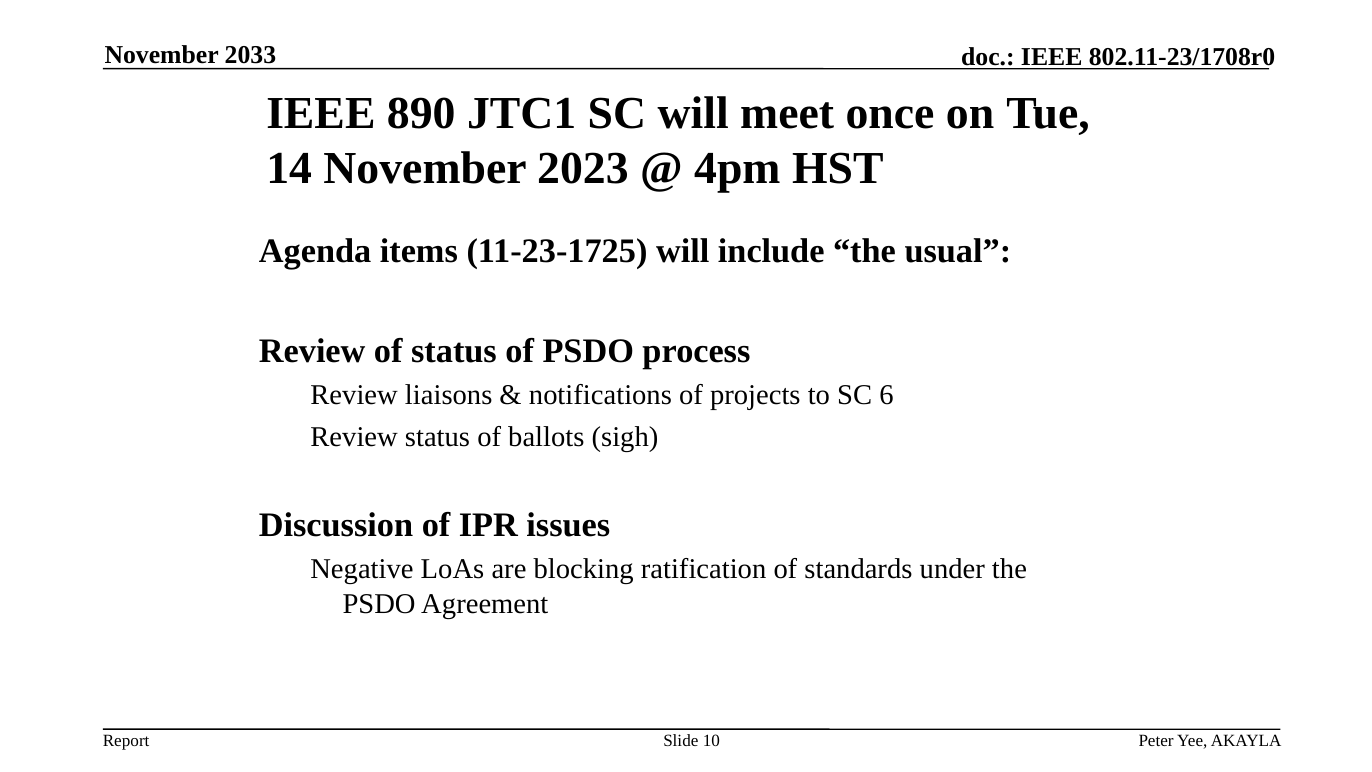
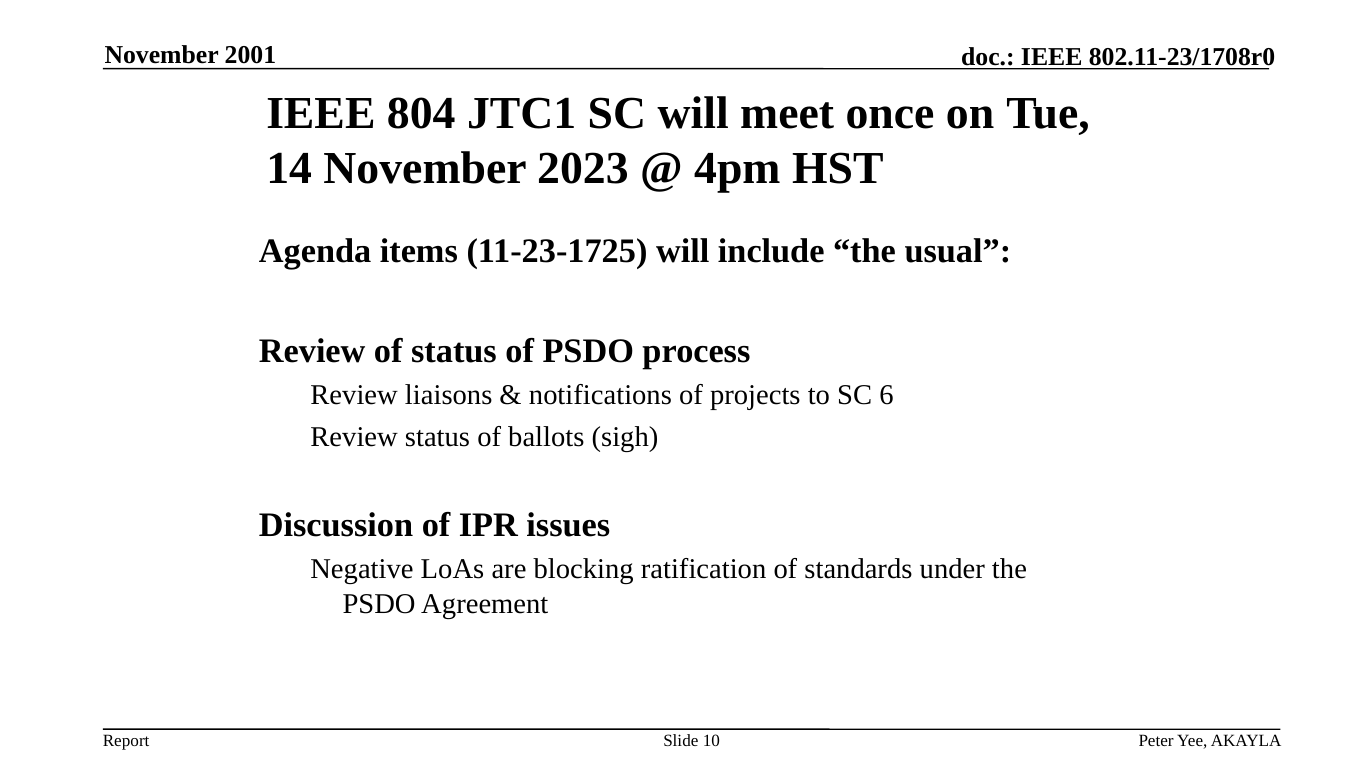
2033: 2033 -> 2001
890: 890 -> 804
